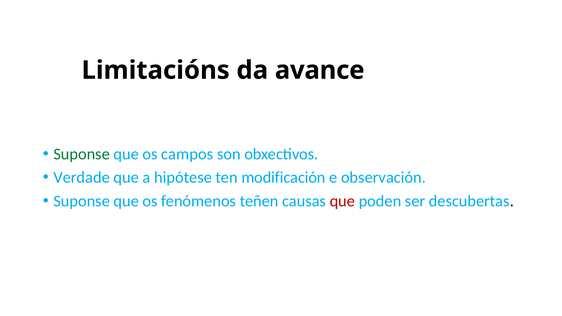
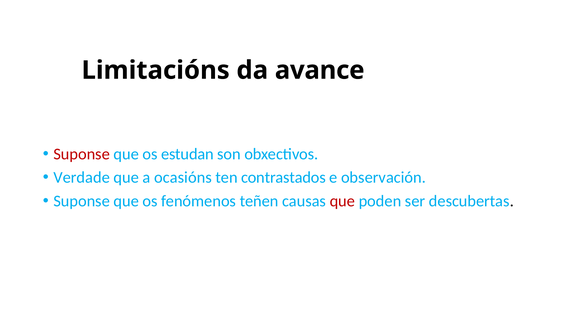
Suponse at (82, 154) colour: green -> red
campos: campos -> estudan
hipótese: hipótese -> ocasións
modificación: modificación -> contrastados
